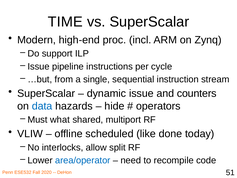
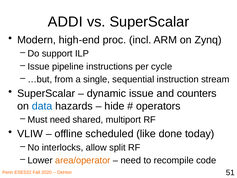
TIME: TIME -> ADDI
Must what: what -> need
area/operator colour: blue -> orange
